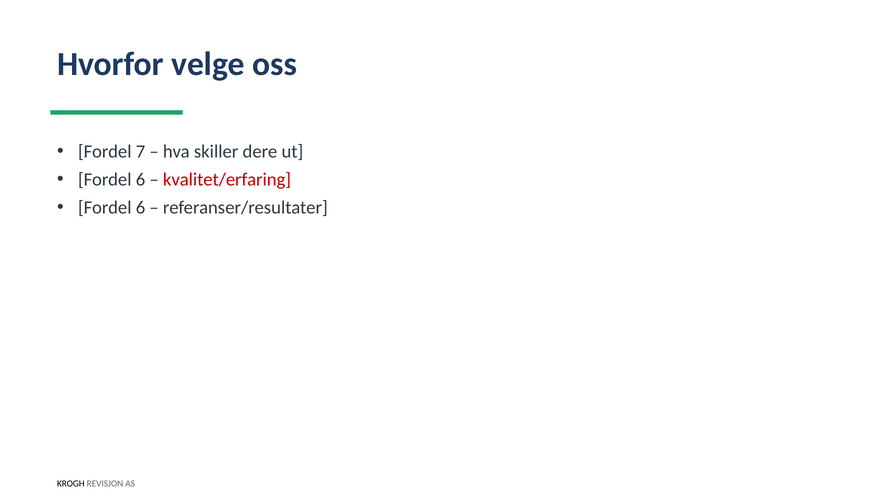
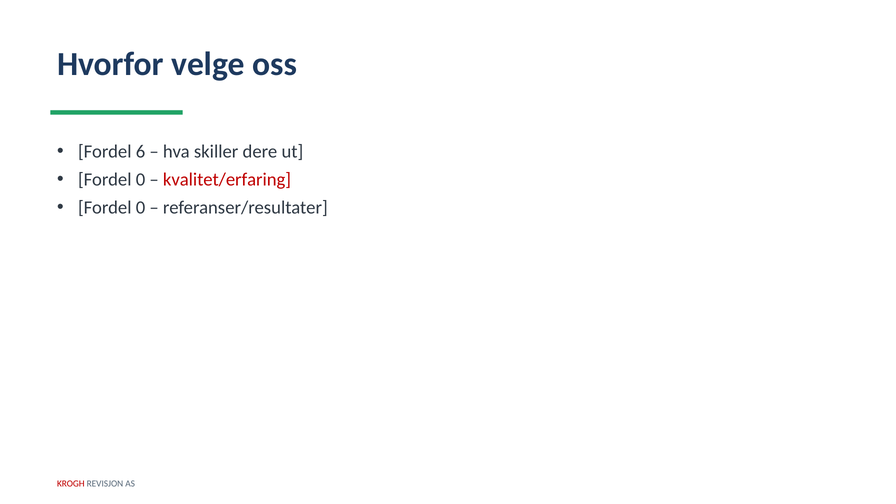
7: 7 -> 6
6 at (141, 180): 6 -> 0
6 at (141, 208): 6 -> 0
KROGH colour: black -> red
